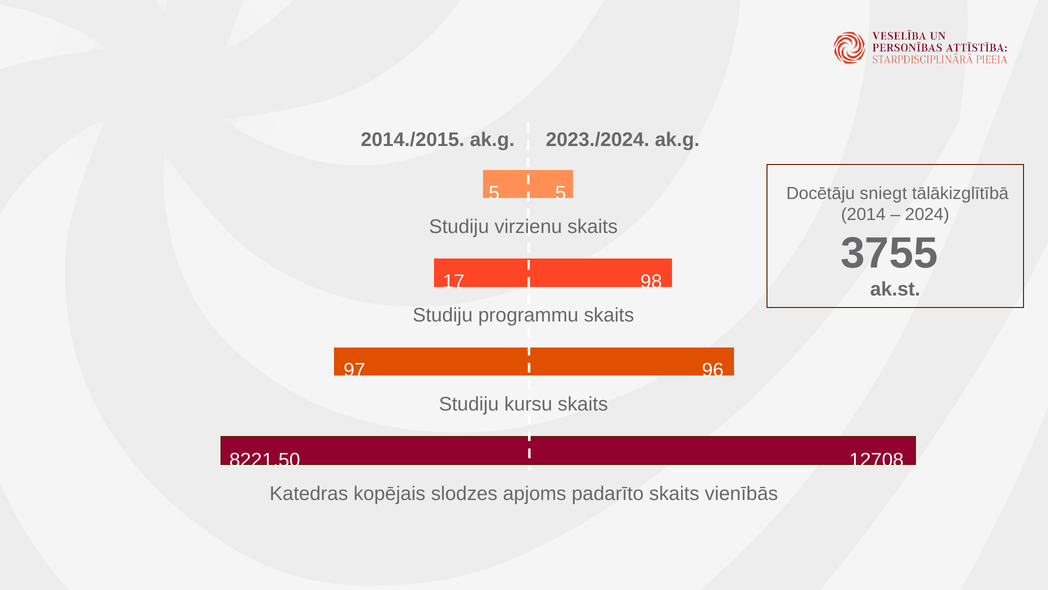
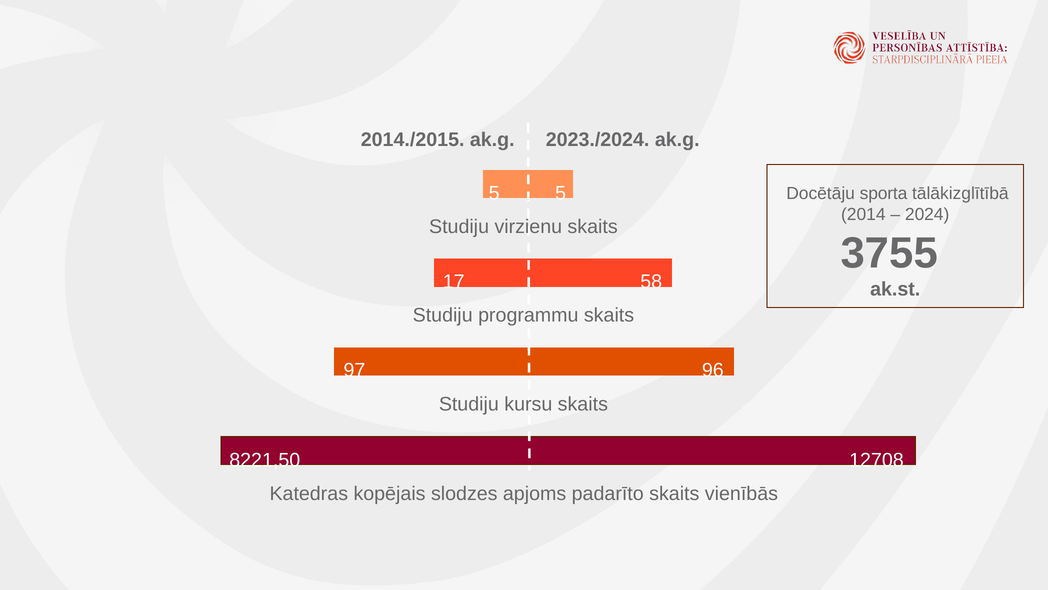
sniegt: sniegt -> sporta
98: 98 -> 58
